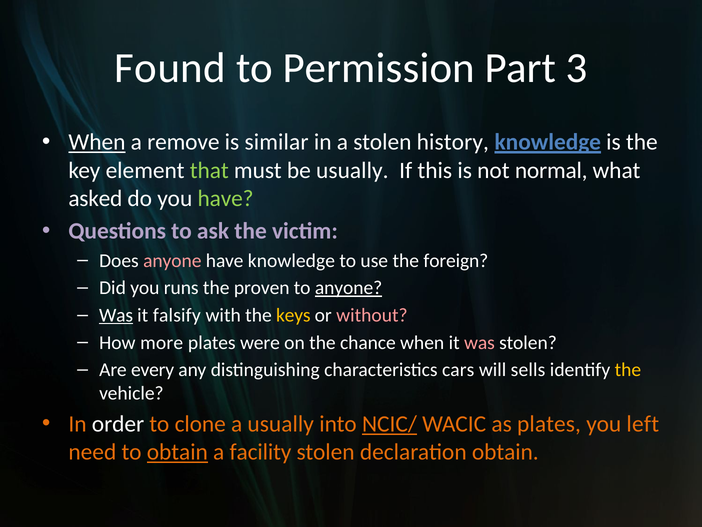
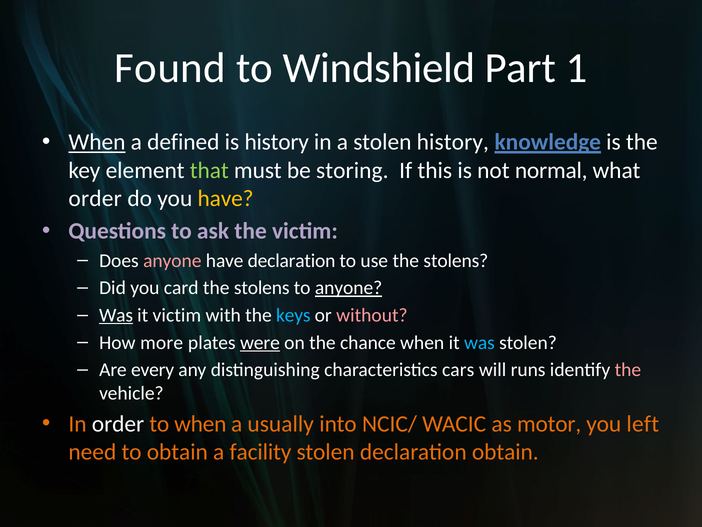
Permission: Permission -> Windshield
3: 3 -> 1
remove: remove -> defined
is similar: similar -> history
be usually: usually -> storing
asked at (95, 198): asked -> order
have at (226, 198) colour: light green -> yellow
have knowledge: knowledge -> declaration
use the foreign: foreign -> stolens
runs: runs -> card
proven at (262, 288): proven -> stolens
it falsify: falsify -> victim
keys colour: yellow -> light blue
were underline: none -> present
was at (479, 342) colour: pink -> light blue
sells: sells -> runs
the at (628, 370) colour: yellow -> pink
to clone: clone -> when
NCIC/ underline: present -> none
as plates: plates -> motor
obtain at (177, 452) underline: present -> none
